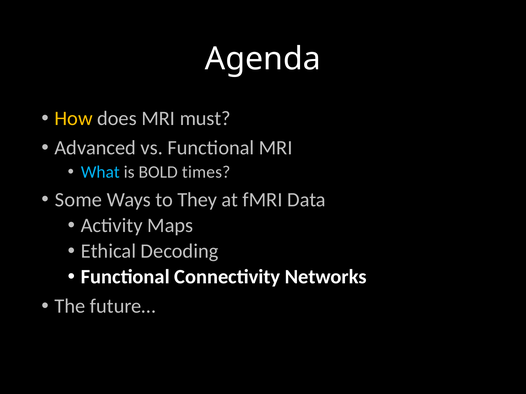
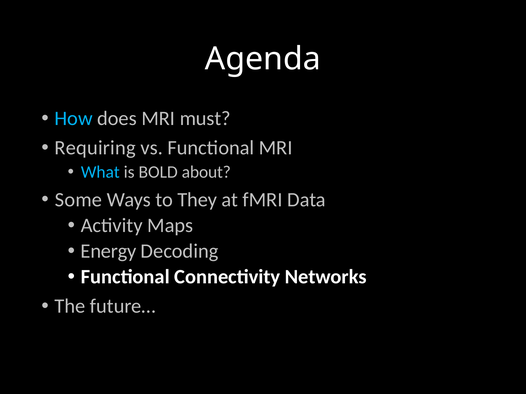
How colour: yellow -> light blue
Advanced: Advanced -> Requiring
times: times -> about
Ethical: Ethical -> Energy
